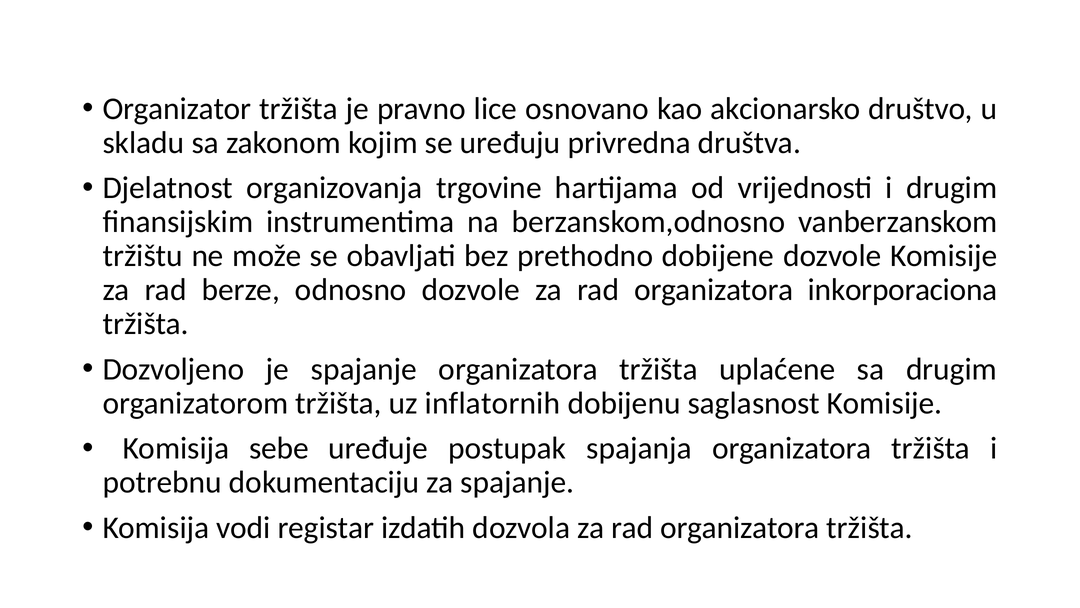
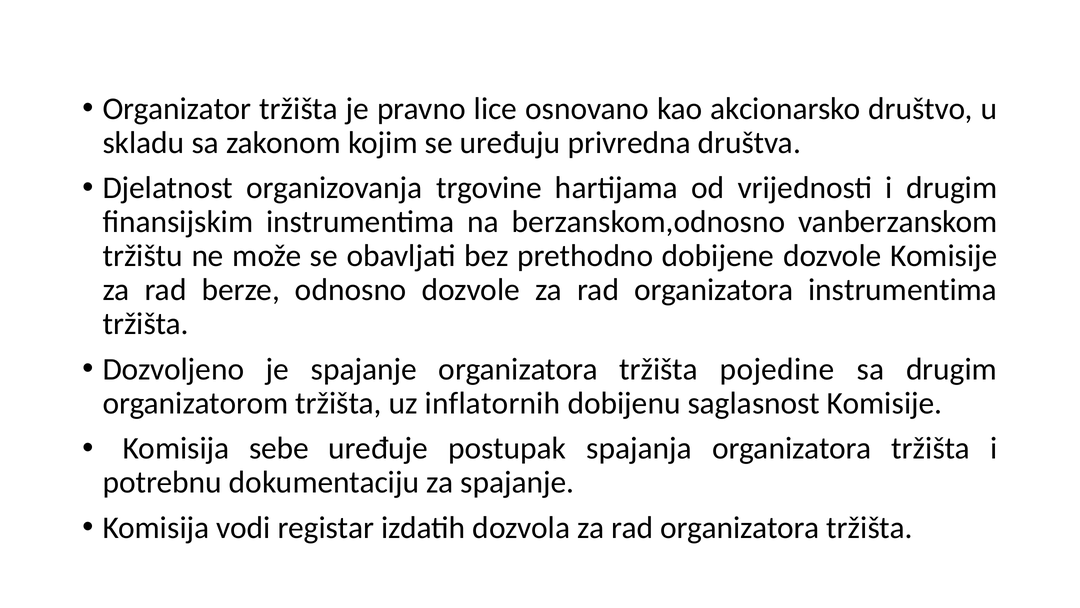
organizatora inkorporaciona: inkorporaciona -> instrumentima
uplaćene: uplaćene -> pojedine
